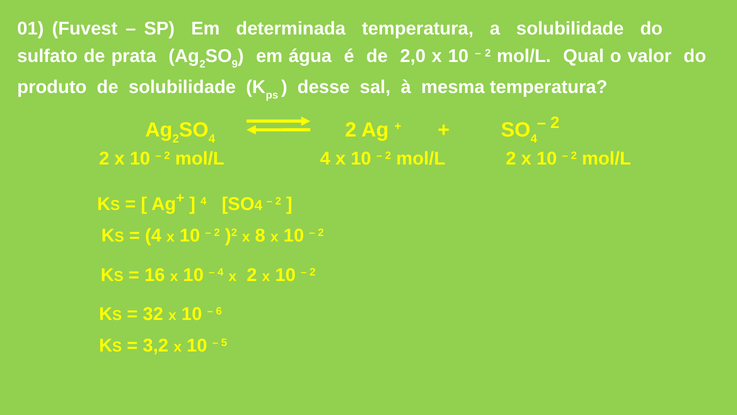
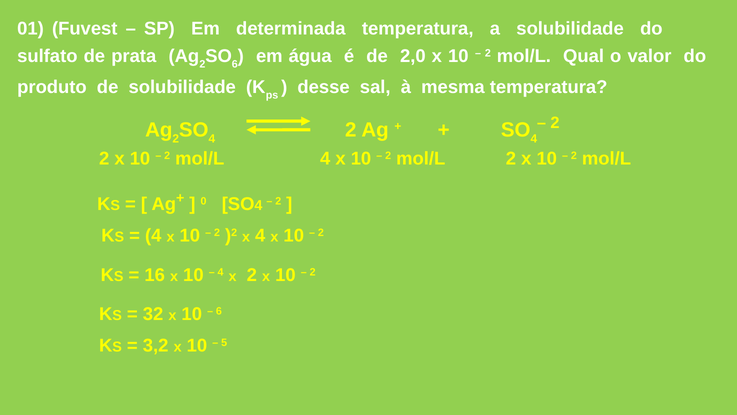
9 at (235, 64): 9 -> 6
4 at (204, 201): 4 -> 0
x 8: 8 -> 4
